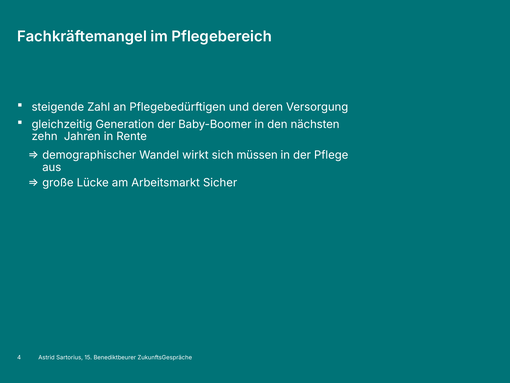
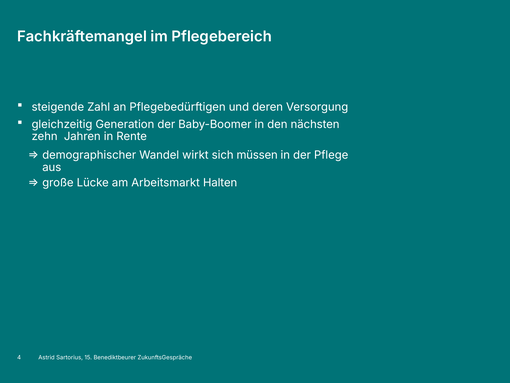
Sicher: Sicher -> Halten
